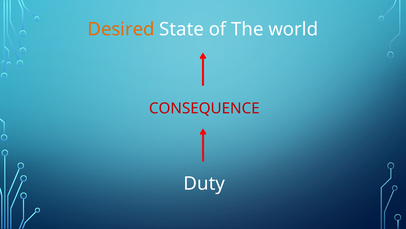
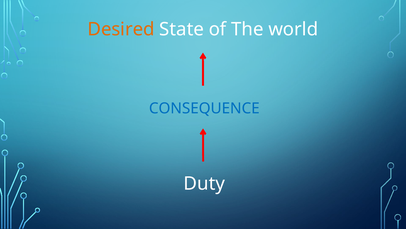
CONSEQUENCE colour: red -> blue
